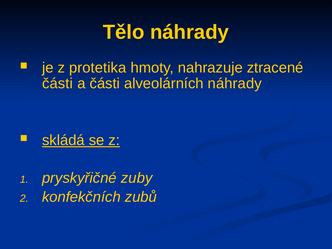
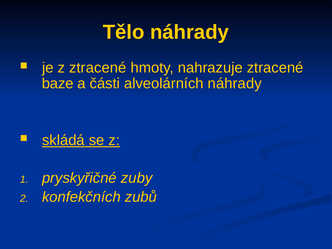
z protetika: protetika -> ztracené
části at (58, 84): části -> baze
